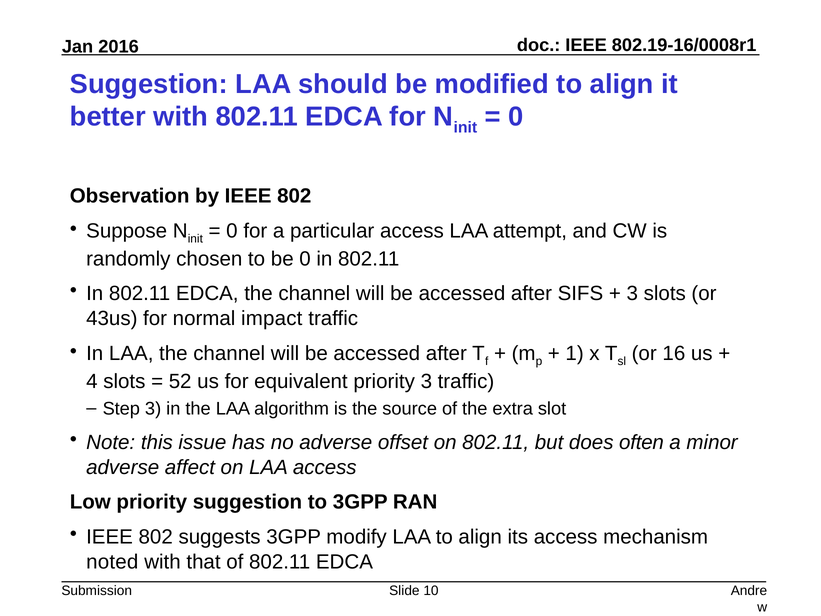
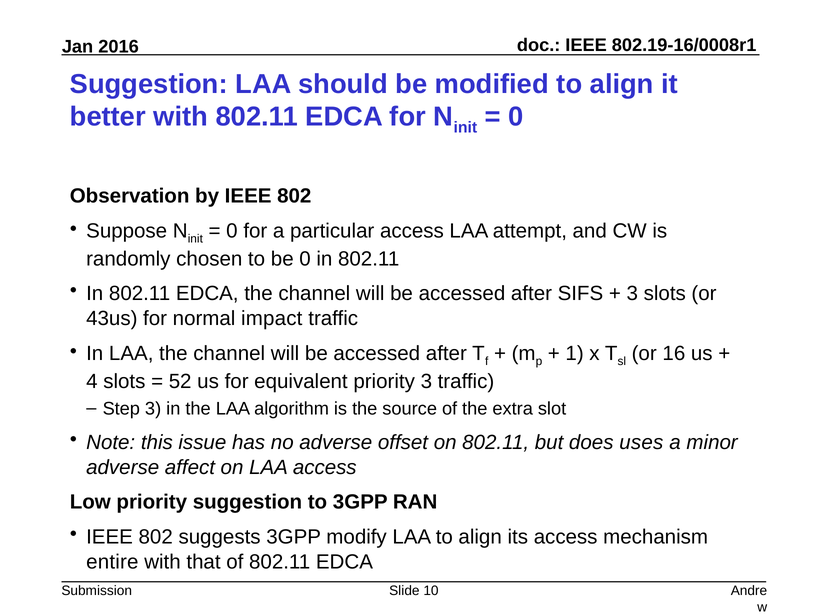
often: often -> uses
noted: noted -> entire
